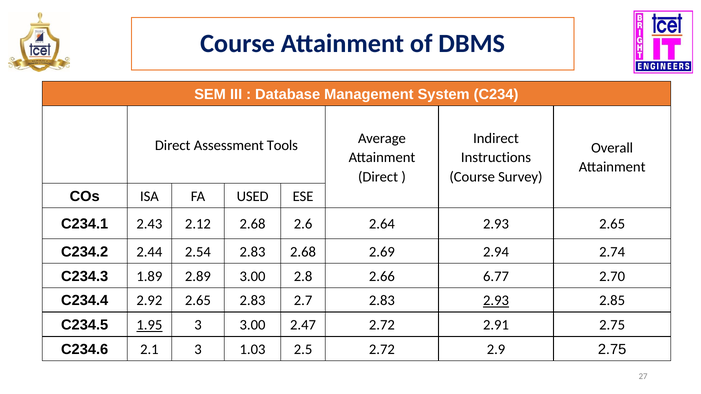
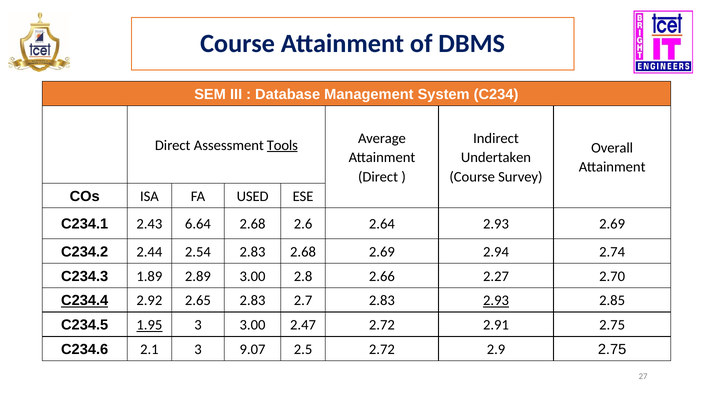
Tools underline: none -> present
Instructions: Instructions -> Undertaken
2.12: 2.12 -> 6.64
2.93 2.65: 2.65 -> 2.69
6.77: 6.77 -> 2.27
C234.4 underline: none -> present
1.03: 1.03 -> 9.07
